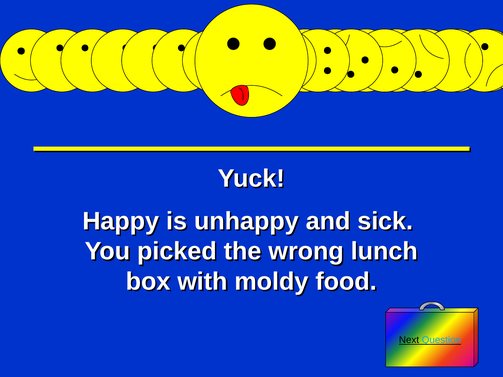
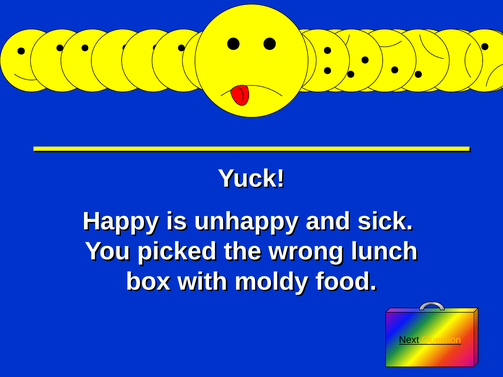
Question colour: light blue -> yellow
